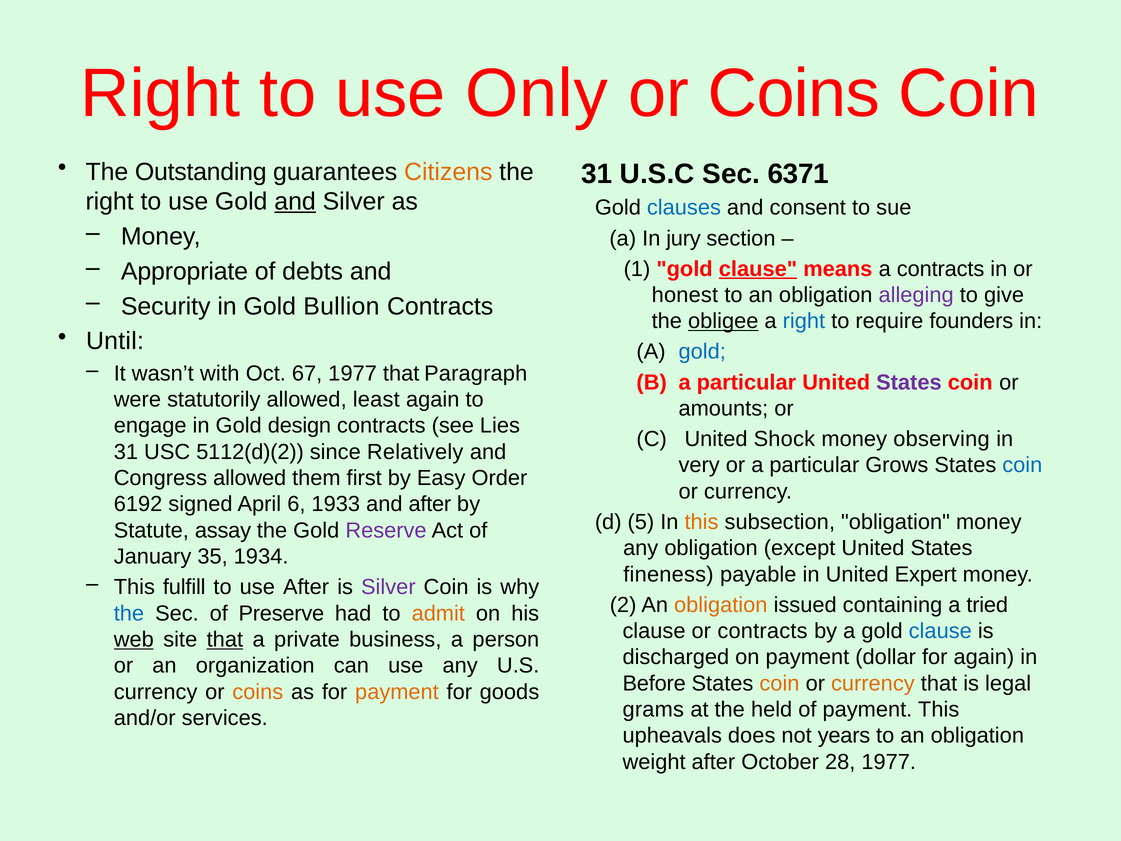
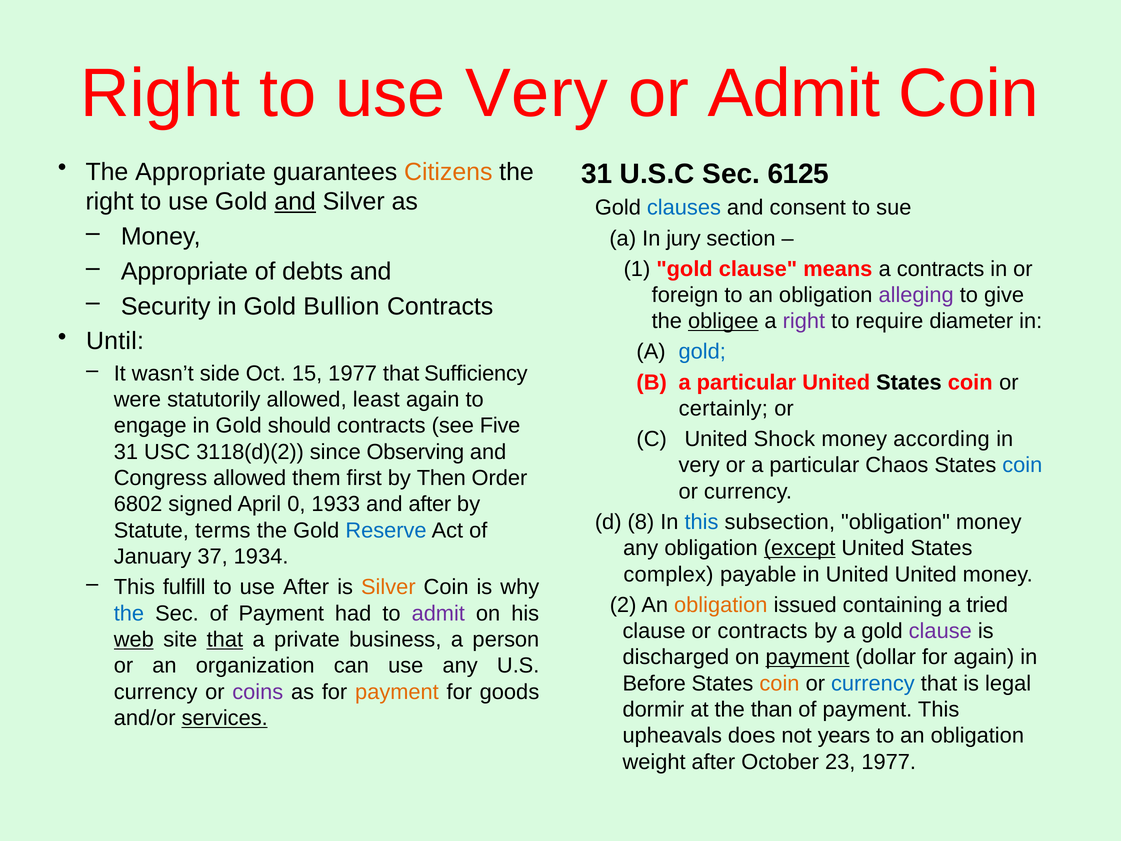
use Only: Only -> Very
Coins at (794, 94): Coins -> Admit
The Outstanding: Outstanding -> Appropriate
6371: 6371 -> 6125
clause at (758, 269) underline: present -> none
honest: honest -> foreign
right at (804, 321) colour: blue -> purple
founders: founders -> diameter
with: with -> side
67: 67 -> 15
Paragraph: Paragraph -> Sufficiency
States at (909, 382) colour: purple -> black
amounts: amounts -> certainly
design: design -> should
Lies: Lies -> Five
observing: observing -> according
5112(d)(2: 5112(d)(2 -> 3118(d)(2
Relatively: Relatively -> Observing
Grows: Grows -> Chaos
Easy: Easy -> Then
6192: 6192 -> 6802
6: 6 -> 0
5: 5 -> 8
this at (702, 522) colour: orange -> blue
assay: assay -> terms
Reserve colour: purple -> blue
except underline: none -> present
35: 35 -> 37
fineness: fineness -> complex
United Expert: Expert -> United
Silver at (388, 587) colour: purple -> orange
Sec of Preserve: Preserve -> Payment
admit at (438, 613) colour: orange -> purple
clause at (940, 631) colour: blue -> purple
payment at (807, 657) underline: none -> present
currency at (873, 683) colour: orange -> blue
coins at (258, 692) colour: orange -> purple
grams: grams -> dormir
held: held -> than
services underline: none -> present
28: 28 -> 23
